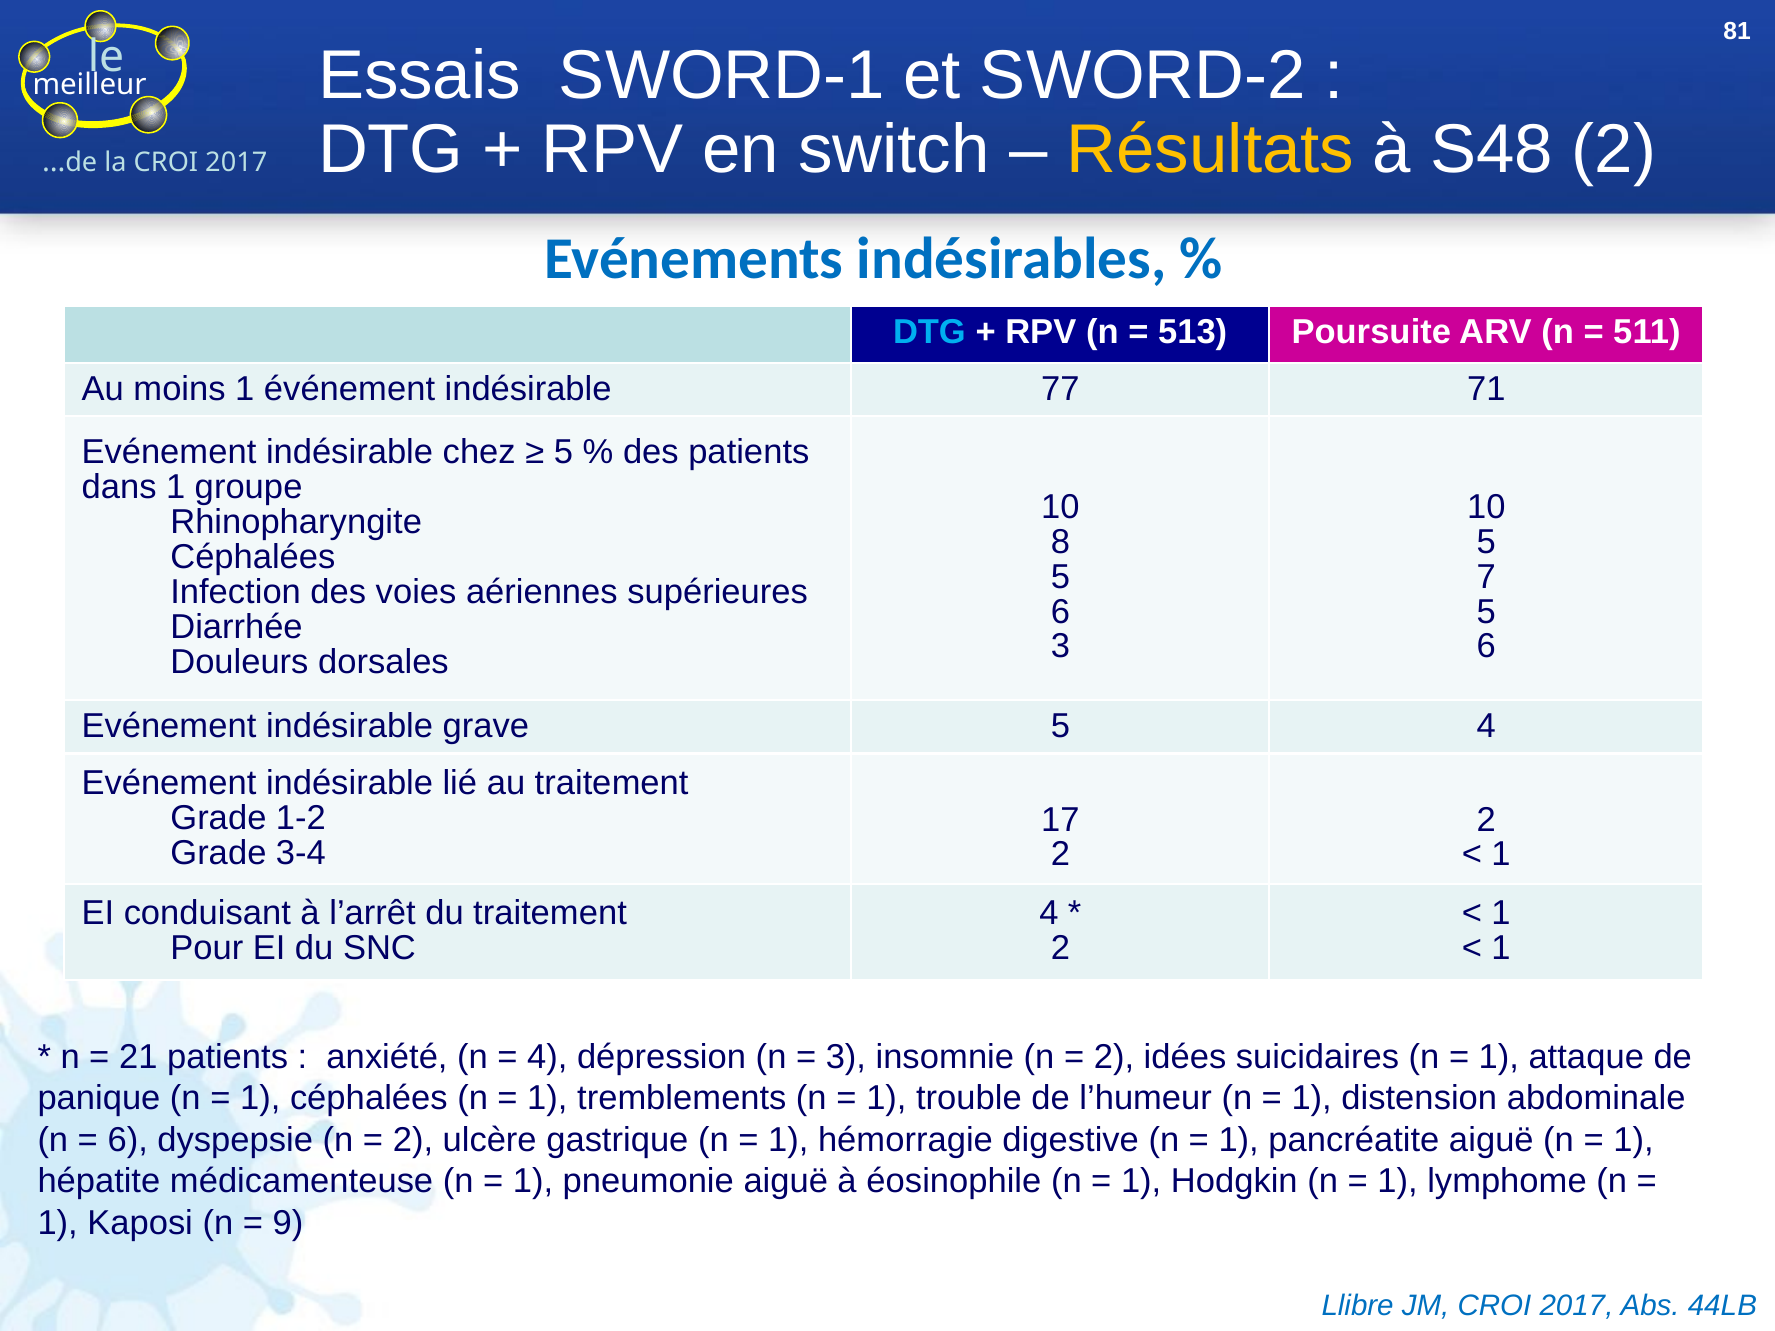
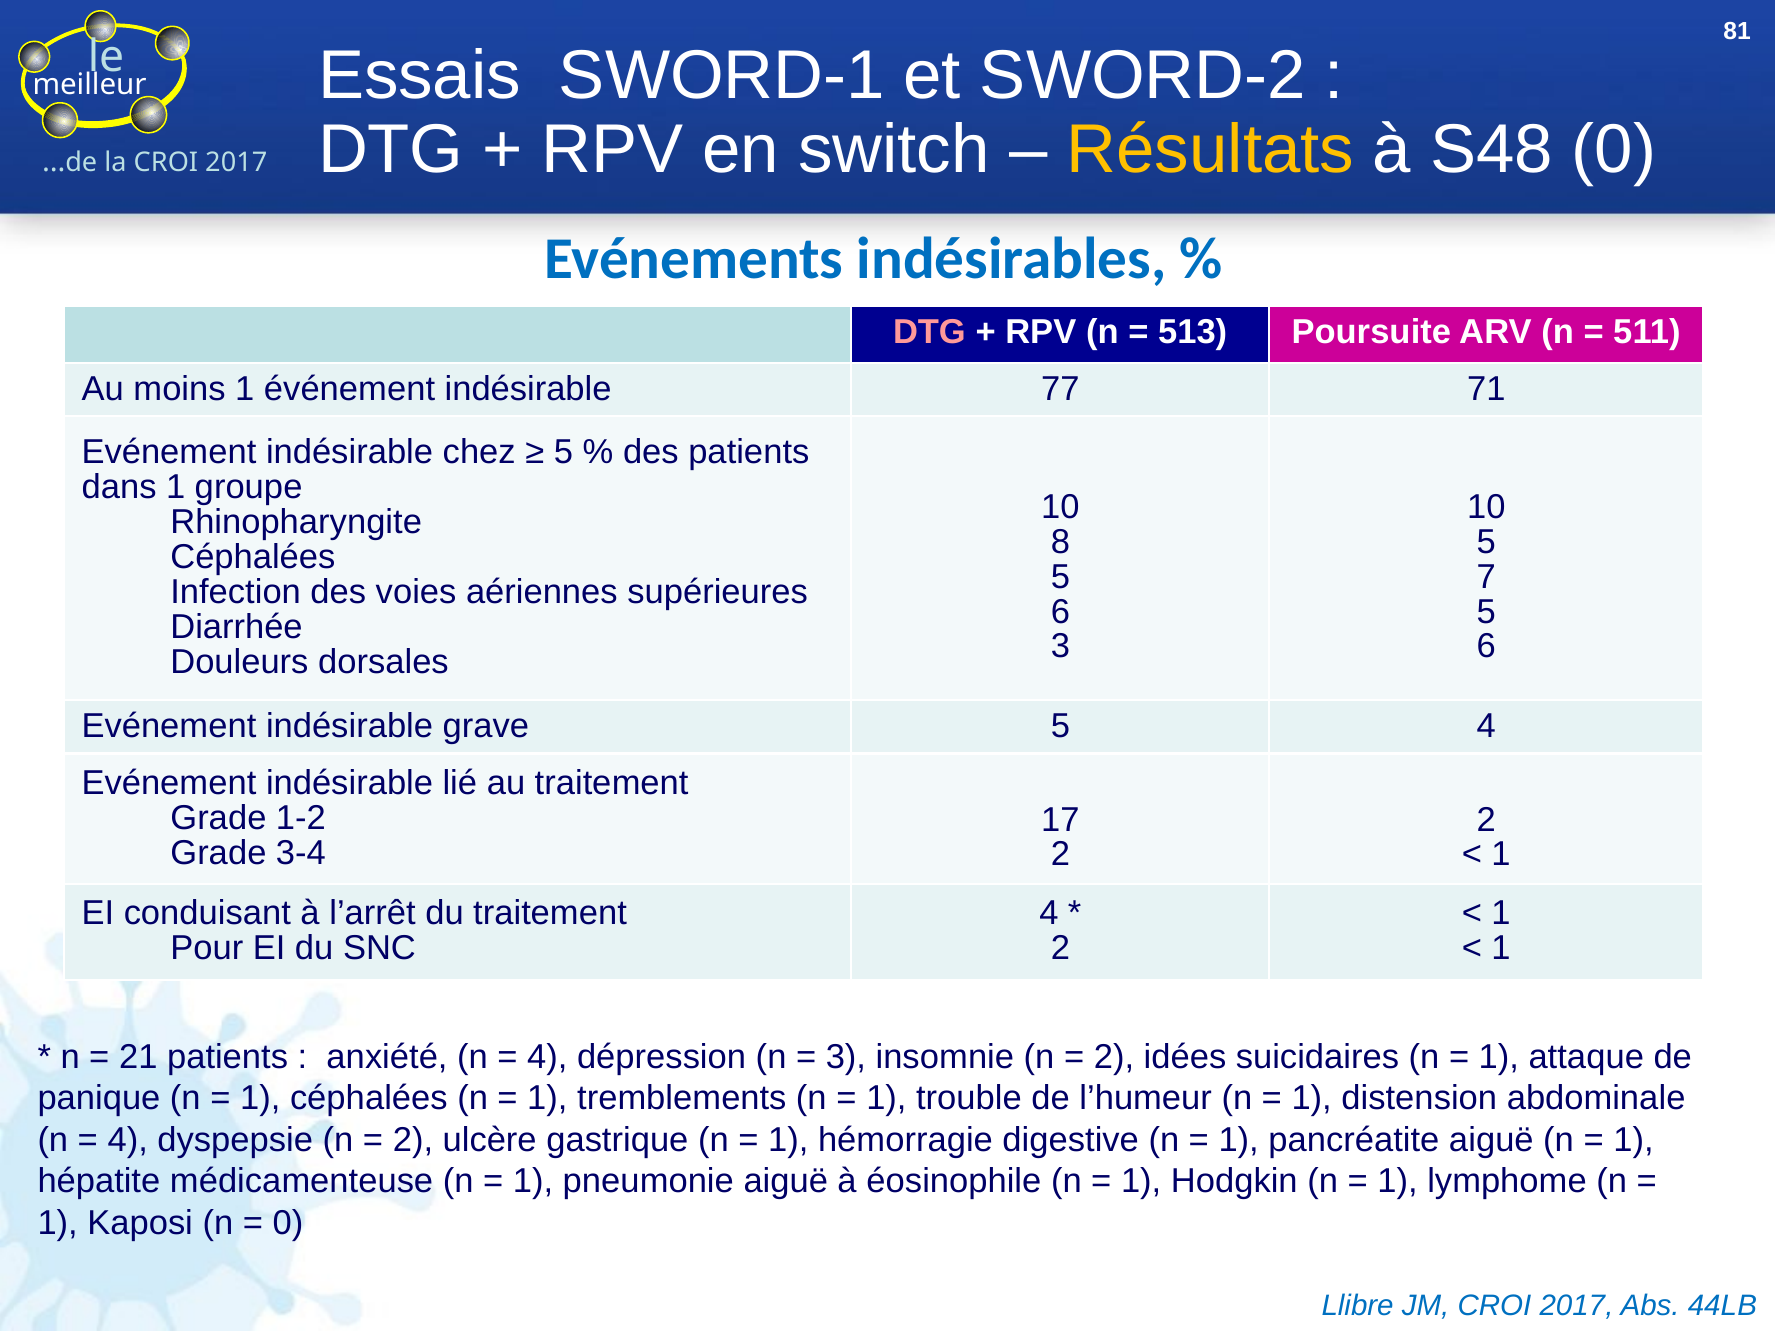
S48 2: 2 -> 0
DTG at (929, 332) colour: light blue -> pink
6 at (128, 1140): 6 -> 4
9 at (288, 1223): 9 -> 0
